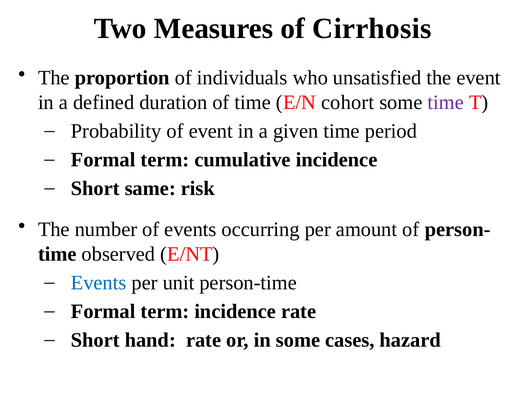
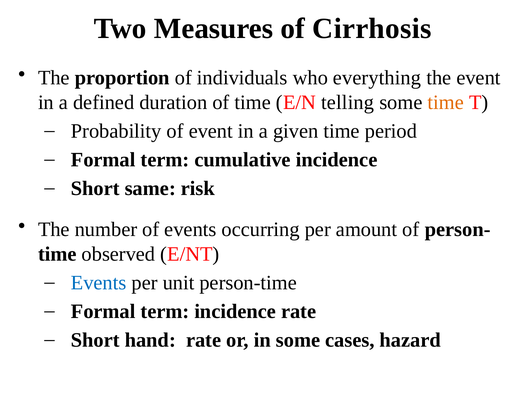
unsatisfied: unsatisfied -> everything
cohort: cohort -> telling
time at (446, 102) colour: purple -> orange
